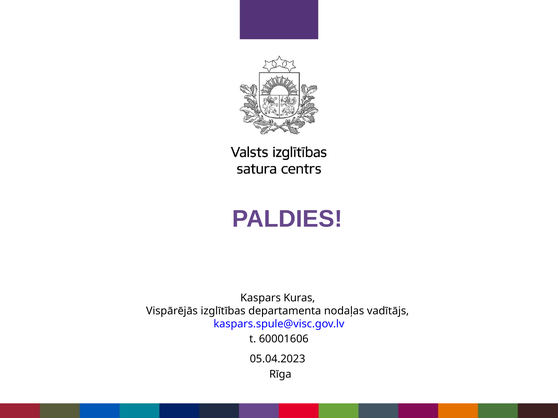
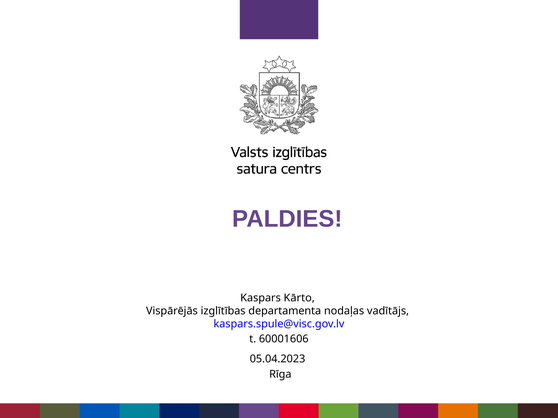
Kuras: Kuras -> Kārto
